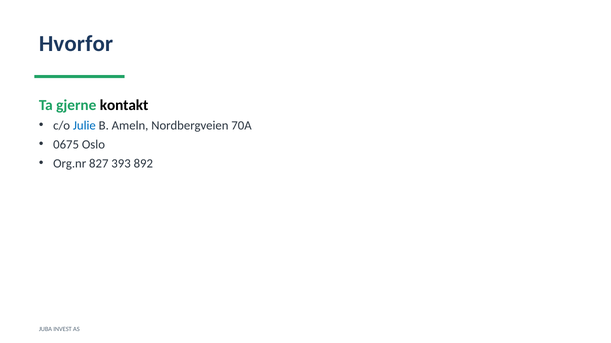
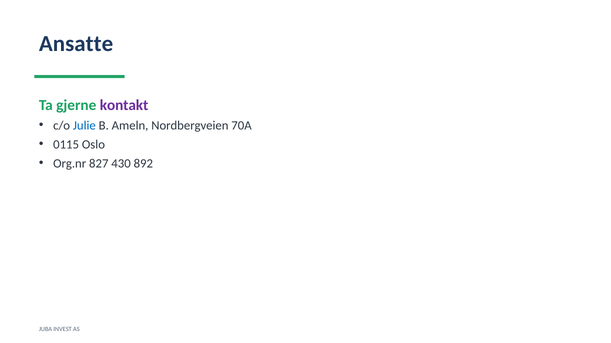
Hvorfor: Hvorfor -> Ansatte
kontakt colour: black -> purple
0675: 0675 -> 0115
393: 393 -> 430
